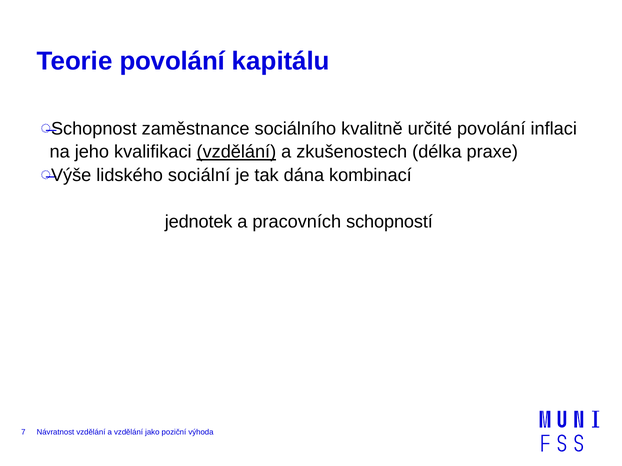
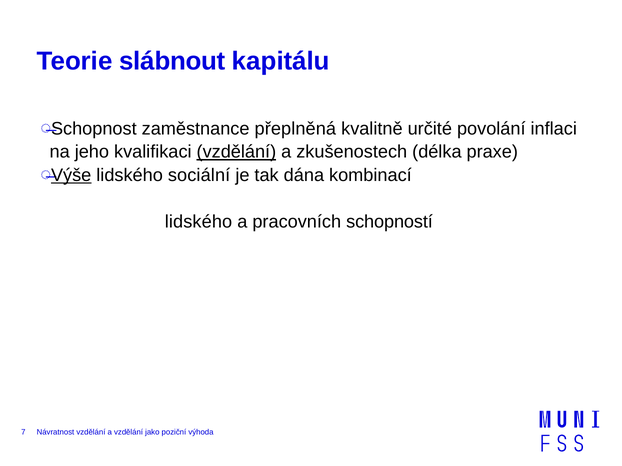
Teorie povolání: povolání -> slábnout
sociálního: sociálního -> přeplněná
Výše underline: none -> present
jednotek at (199, 222): jednotek -> lidského
